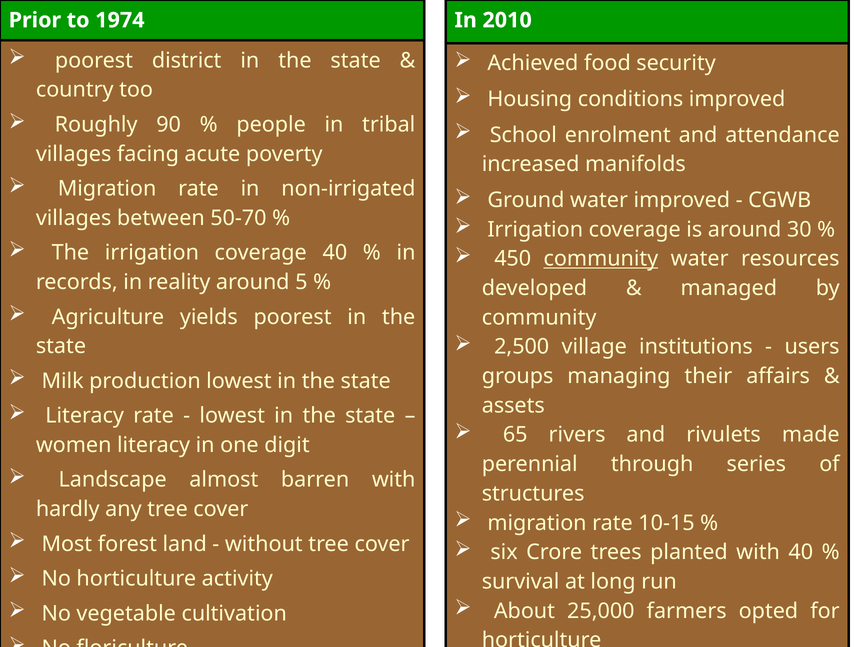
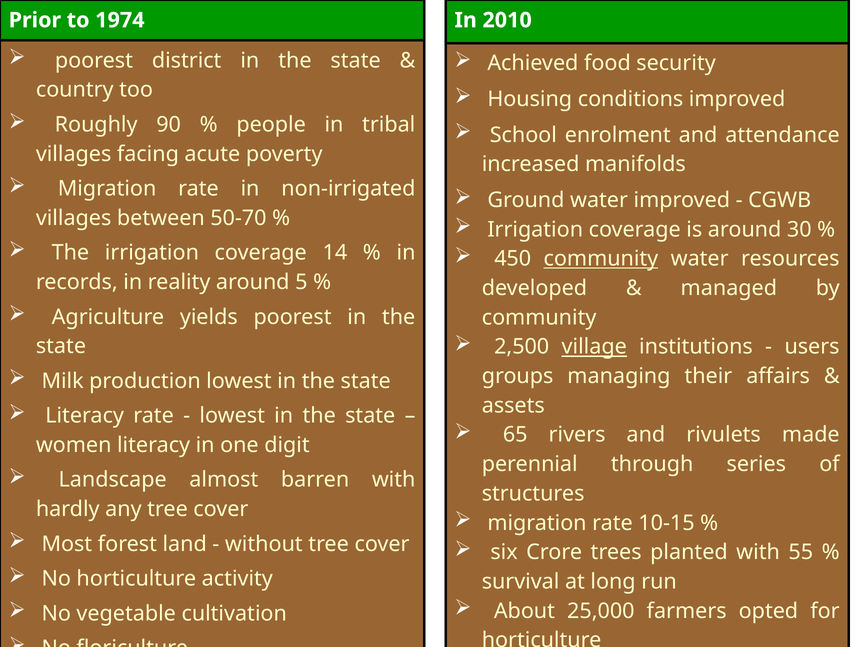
coverage 40: 40 -> 14
village underline: none -> present
with 40: 40 -> 55
